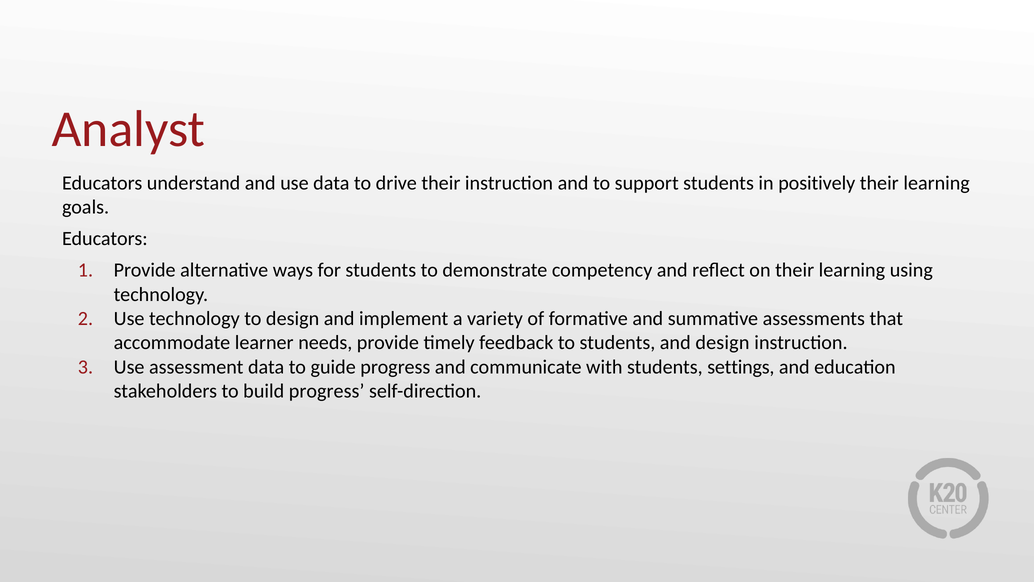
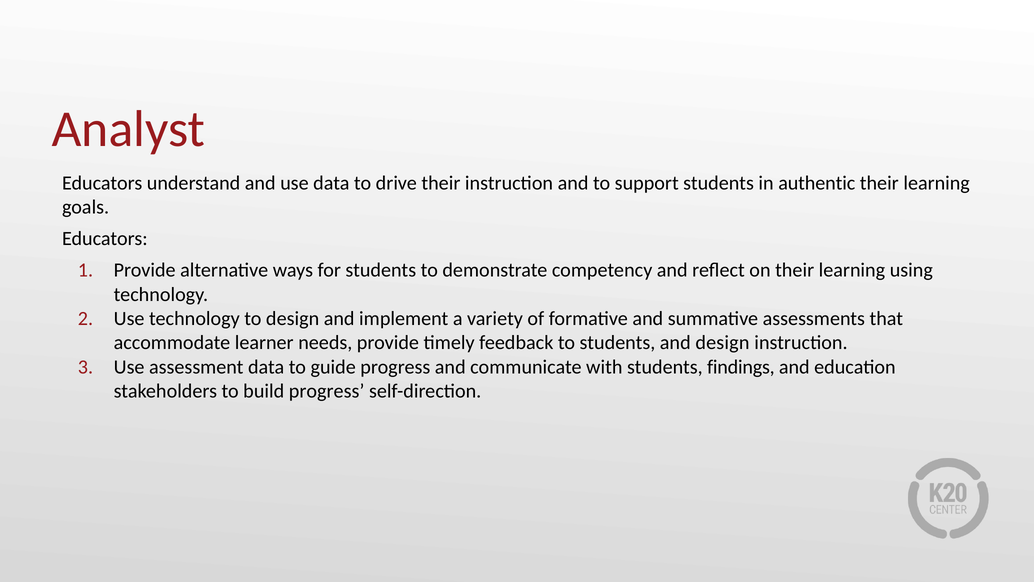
positively: positively -> authentic
settings: settings -> findings
